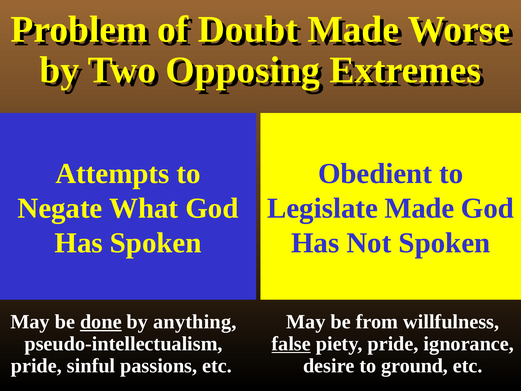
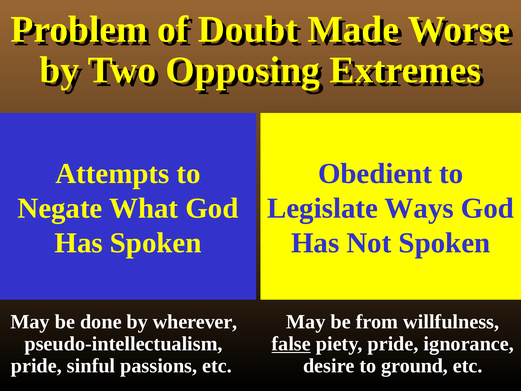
Legislate Made: Made -> Ways
done underline: present -> none
anything: anything -> wherever
